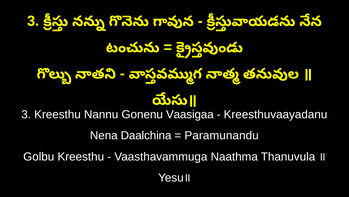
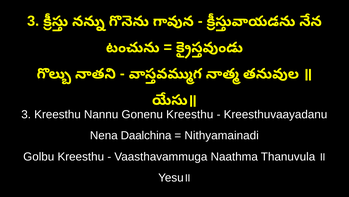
Gonenu Vaasigaa: Vaasigaa -> Kreesthu
Paramunandu: Paramunandu -> Nithyamainadi
